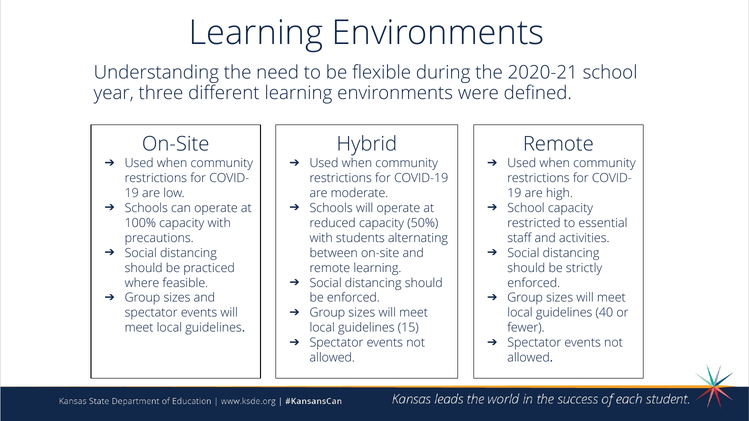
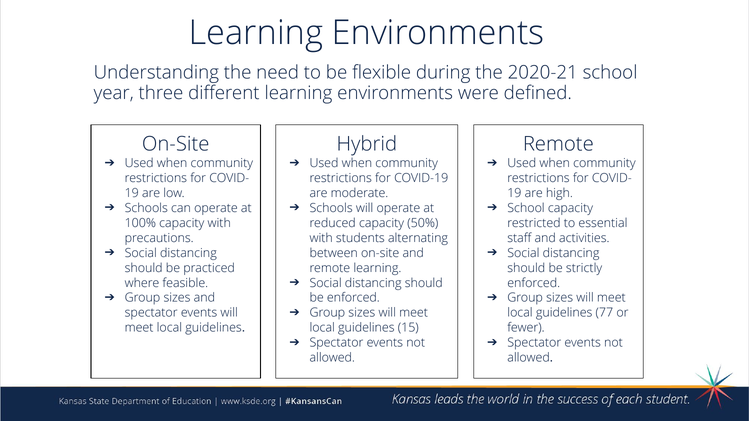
40: 40 -> 77
